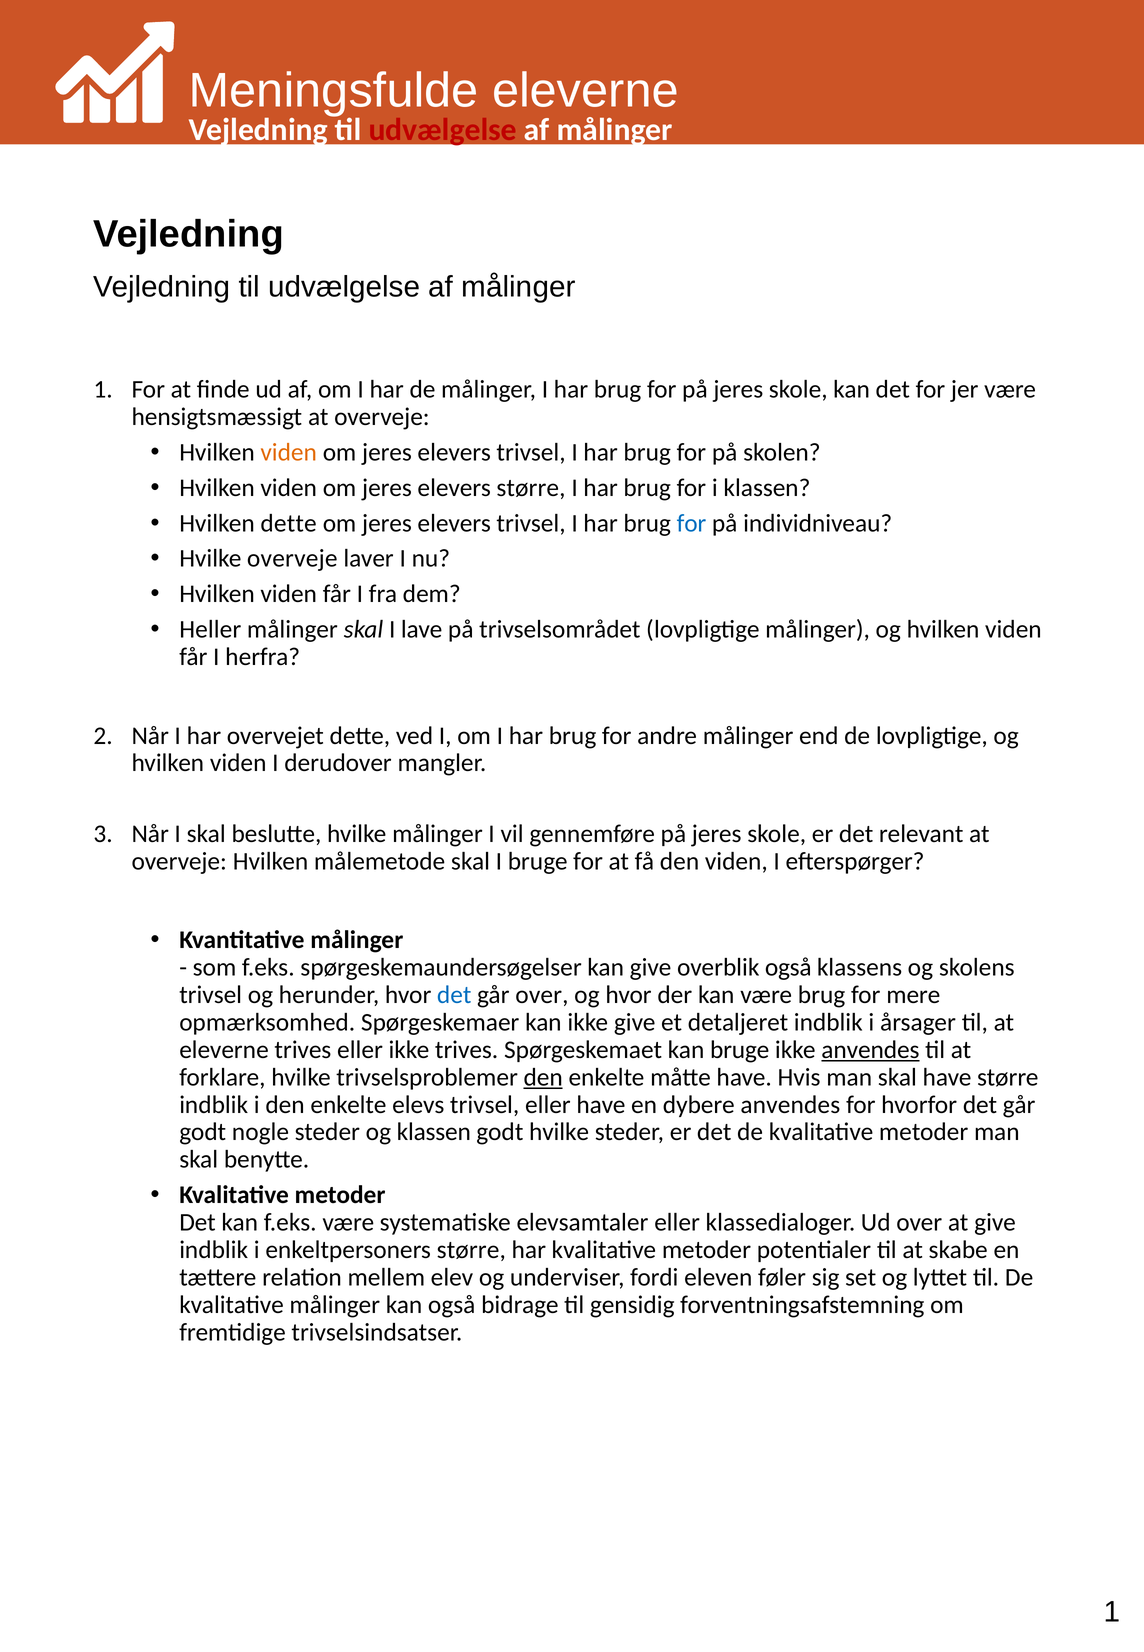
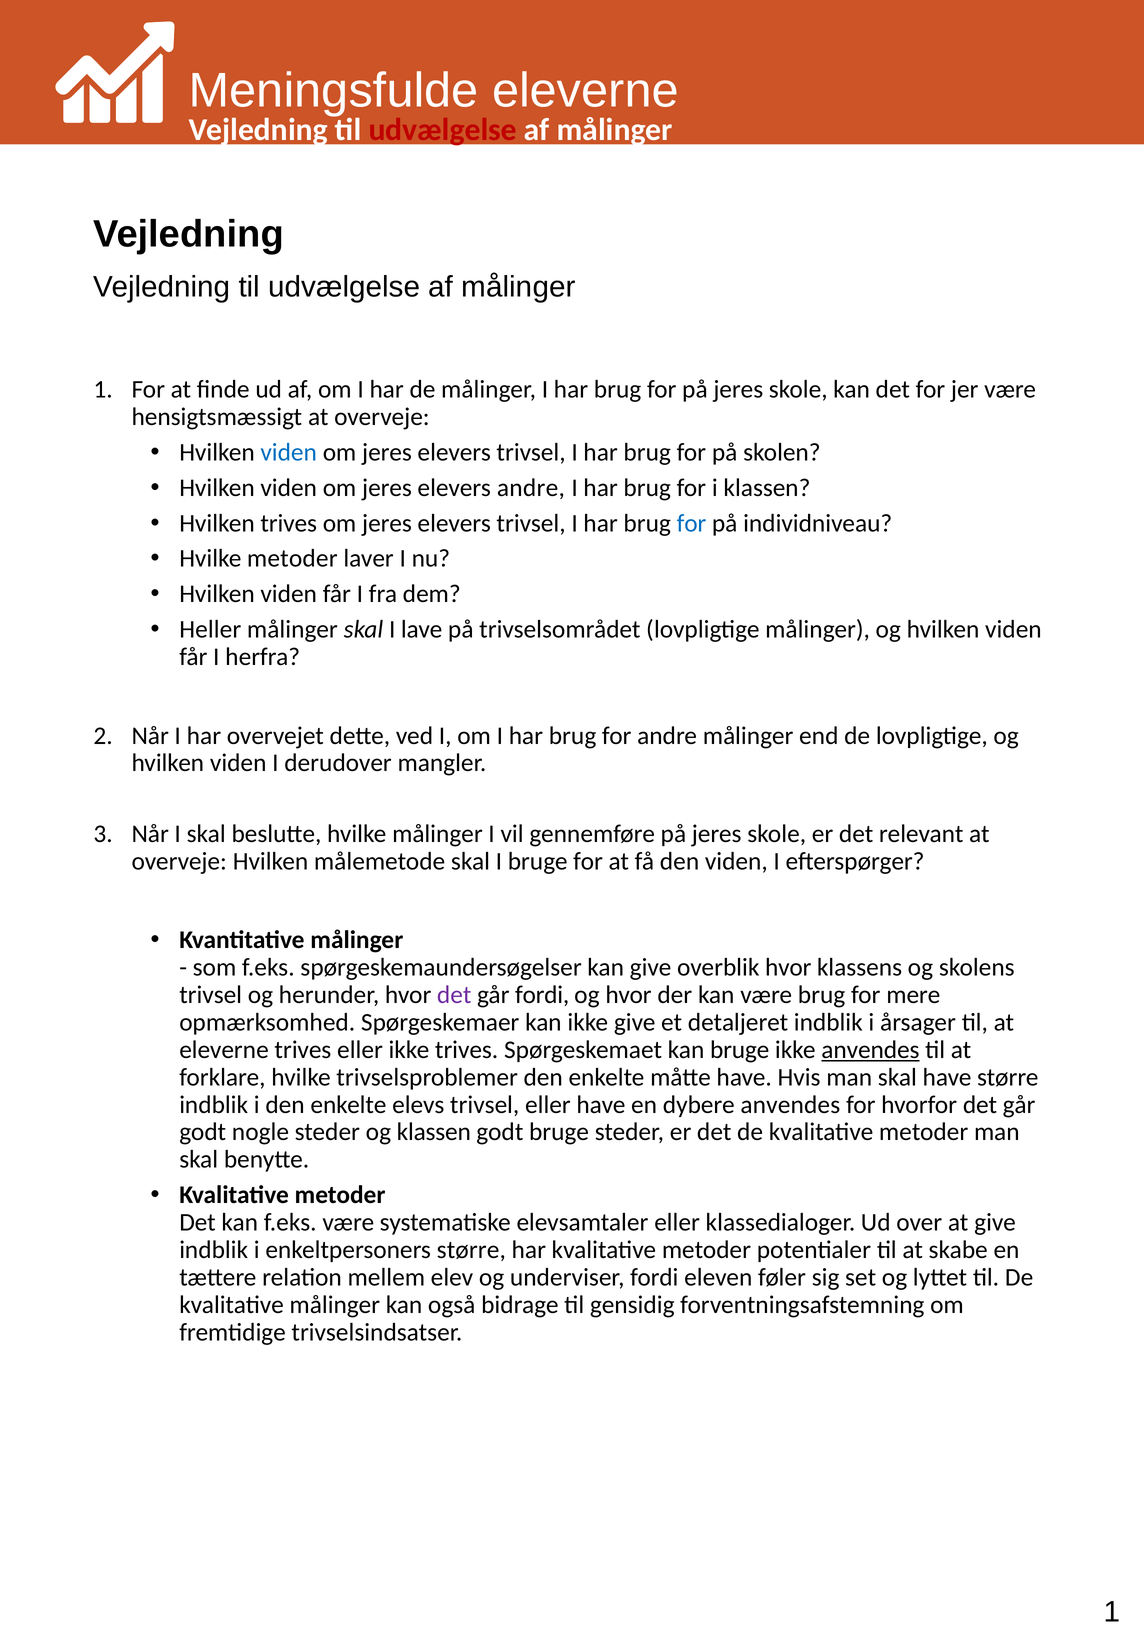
viden at (289, 452) colour: orange -> blue
elevers større: større -> andre
Hvilken dette: dette -> trives
Hvilke overveje: overveje -> metoder
overblik også: også -> hvor
det at (454, 995) colour: blue -> purple
går over: over -> fordi
den at (543, 1078) underline: present -> none
godt hvilke: hvilke -> bruge
